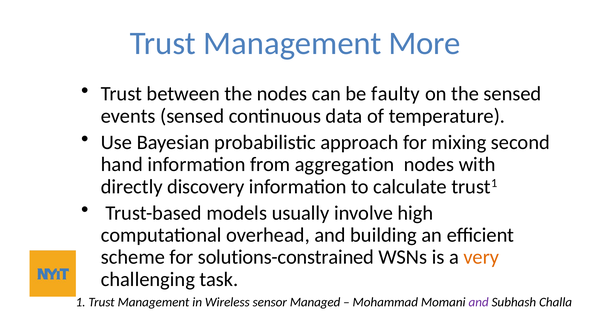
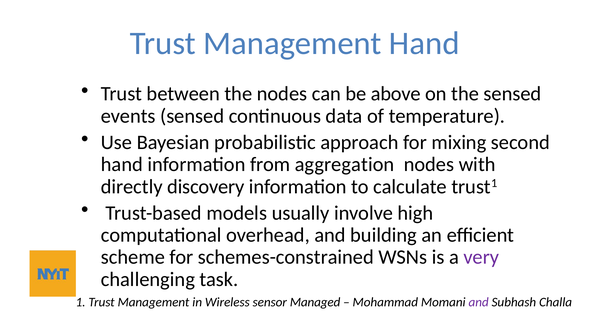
Management More: More -> Hand
faulty: faulty -> above
solutions-constrained: solutions-constrained -> schemes-constrained
very colour: orange -> purple
